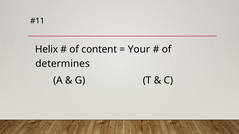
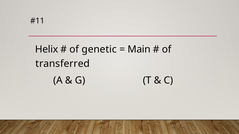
content: content -> genetic
Your: Your -> Main
determines: determines -> transferred
